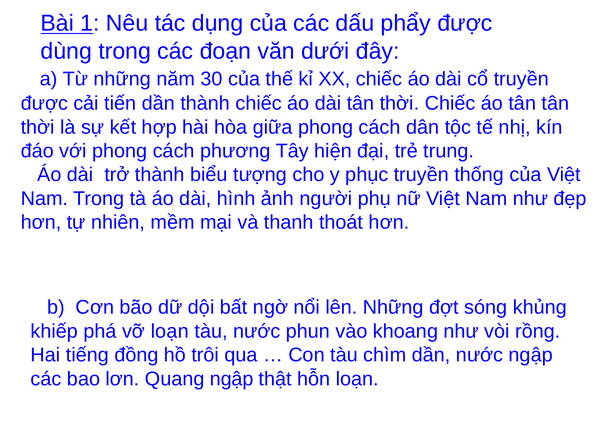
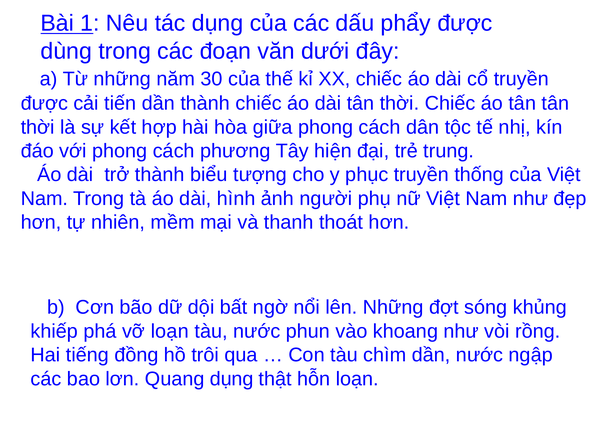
Quang ngập: ngập -> dụng
